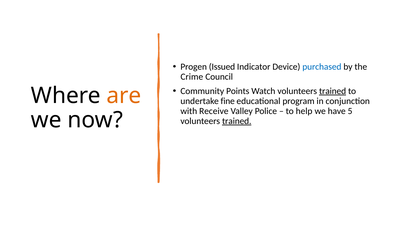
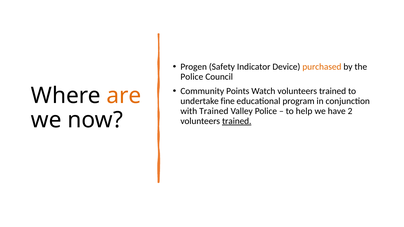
Issued: Issued -> Safety
purchased colour: blue -> orange
Crime at (192, 77): Crime -> Police
trained at (333, 91) underline: present -> none
with Receive: Receive -> Trained
5: 5 -> 2
